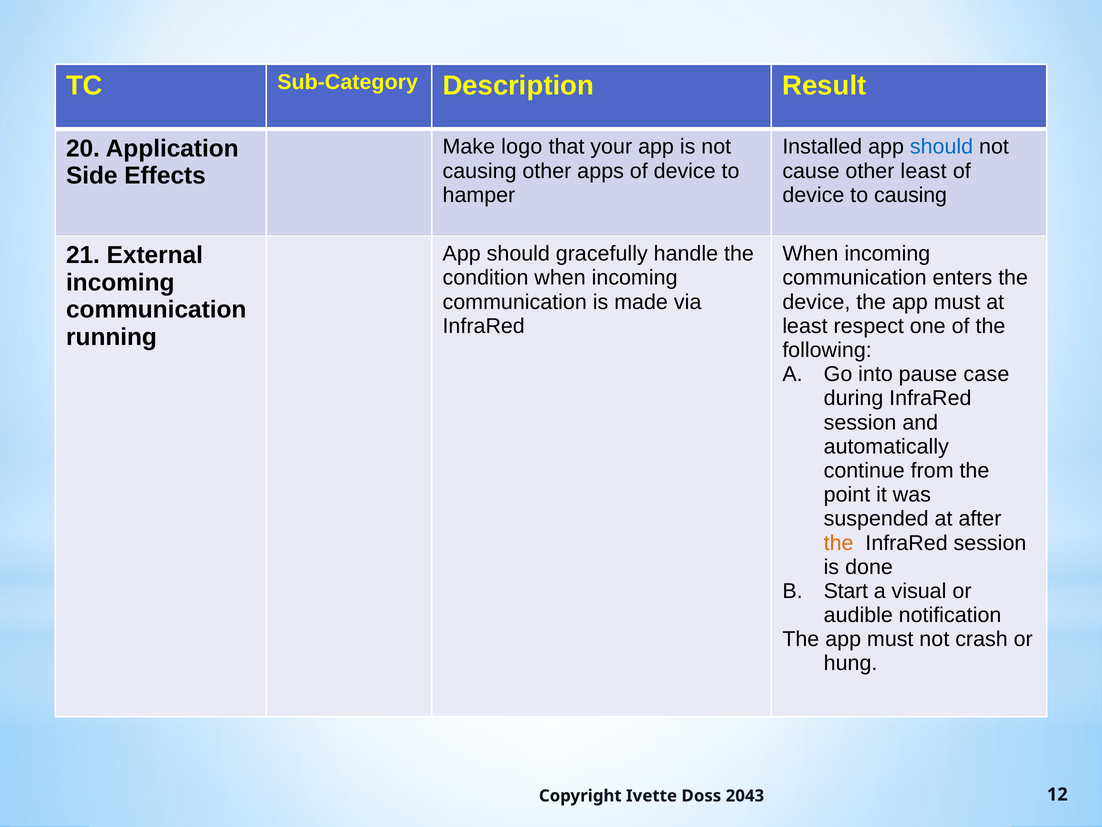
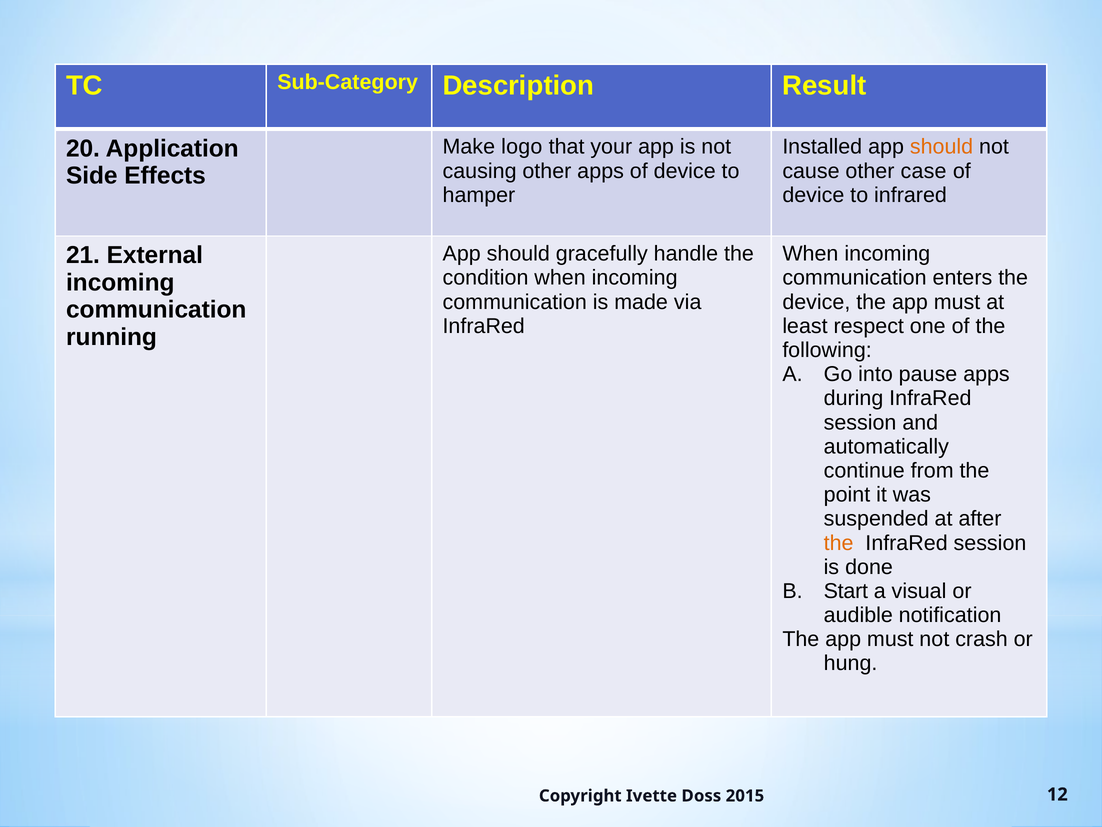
should at (942, 147) colour: blue -> orange
other least: least -> case
to causing: causing -> infrared
pause case: case -> apps
2043: 2043 -> 2015
